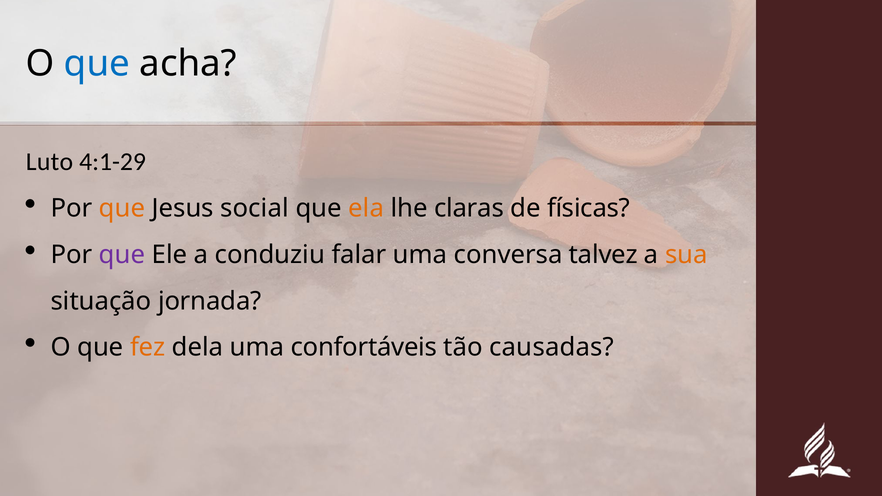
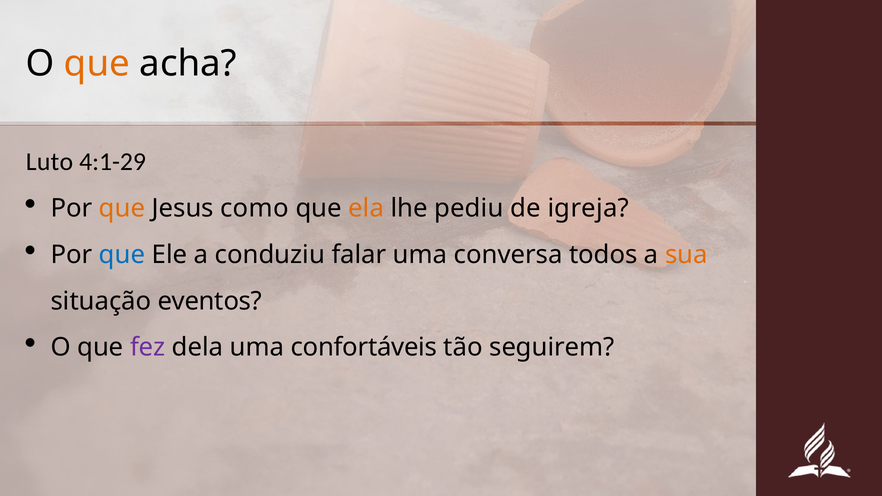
que at (97, 63) colour: blue -> orange
social: social -> como
claras: claras -> pediu
físicas: físicas -> igreja
que at (122, 255) colour: purple -> blue
talvez: talvez -> todos
jornada: jornada -> eventos
fez colour: orange -> purple
causadas: causadas -> seguirem
